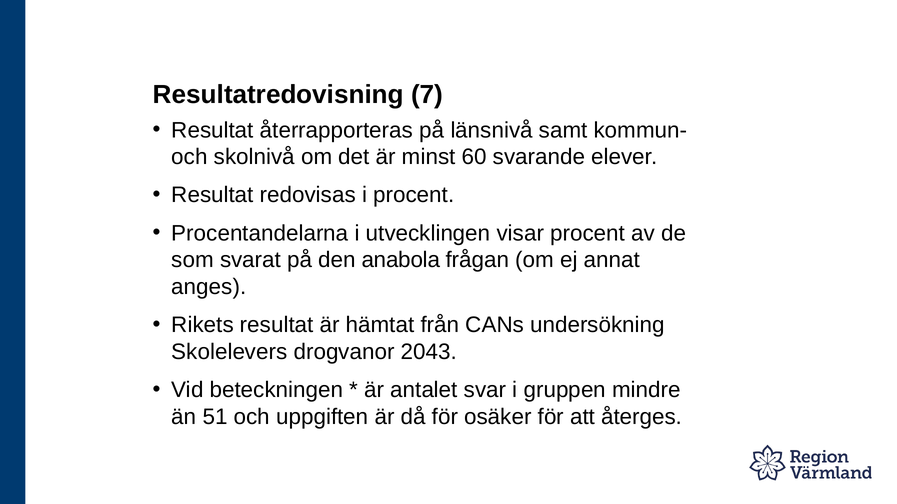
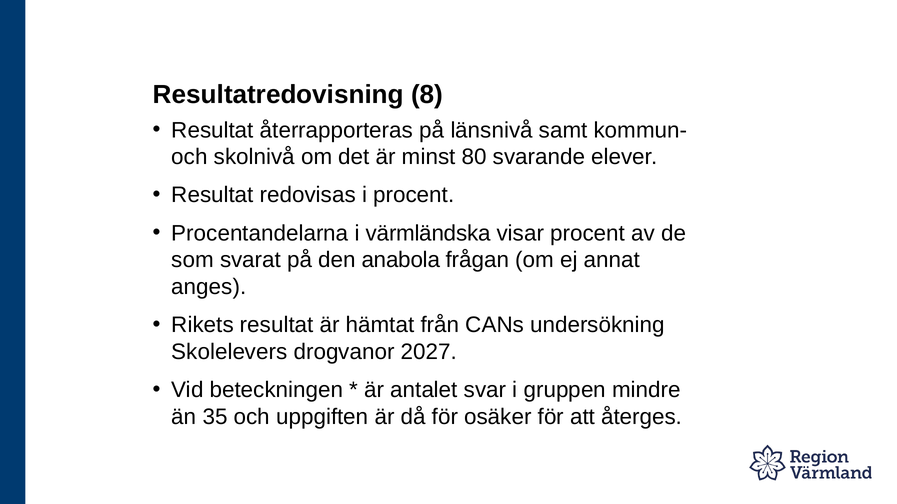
7: 7 -> 8
60: 60 -> 80
utvecklingen: utvecklingen -> värmländska
2043: 2043 -> 2027
51: 51 -> 35
